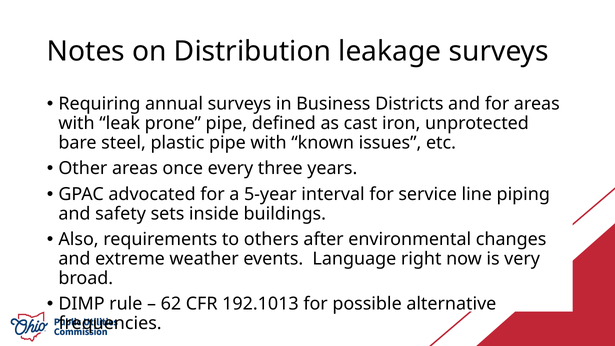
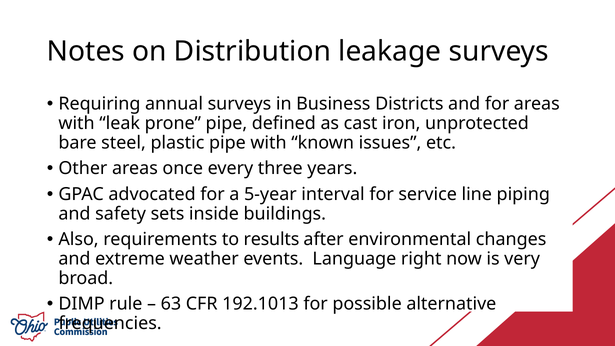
others: others -> results
62: 62 -> 63
